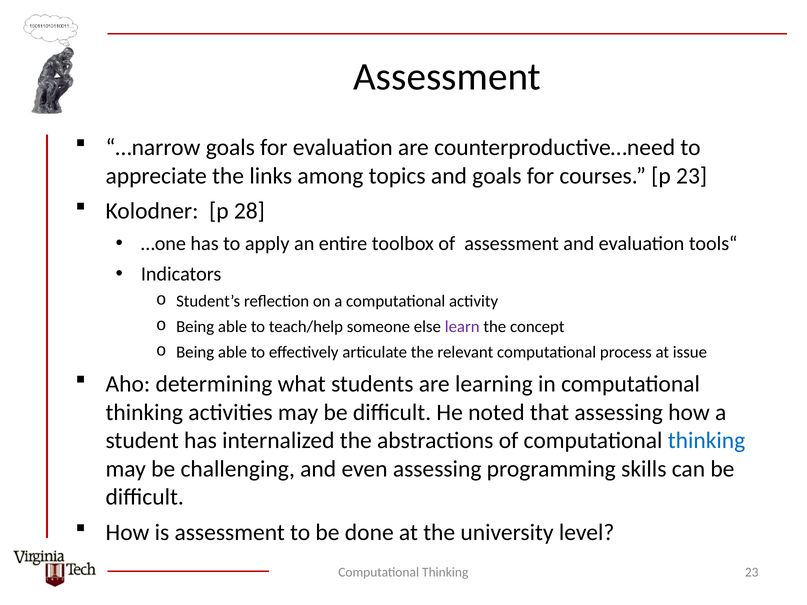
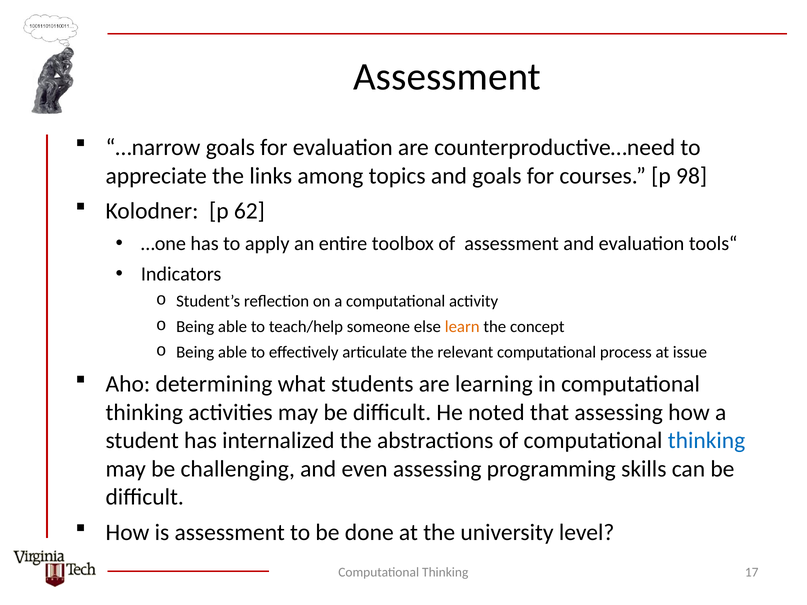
p 23: 23 -> 98
28: 28 -> 62
learn colour: purple -> orange
Thinking 23: 23 -> 17
